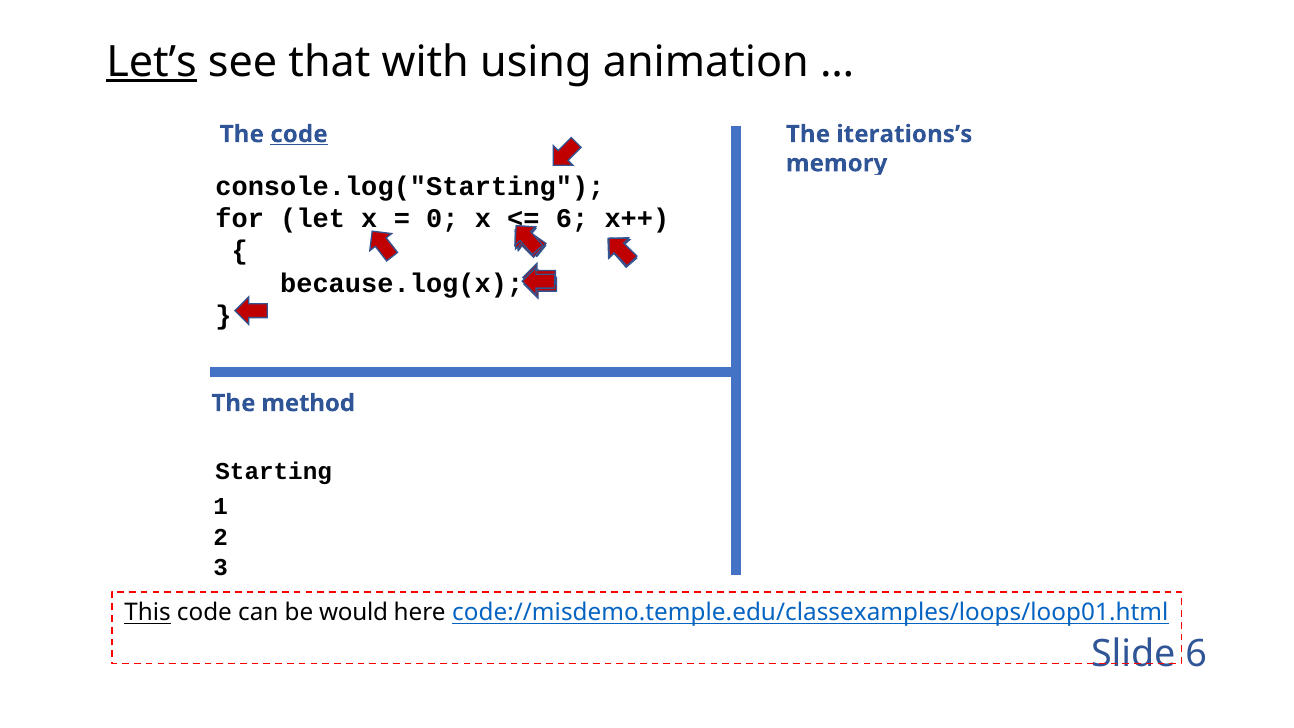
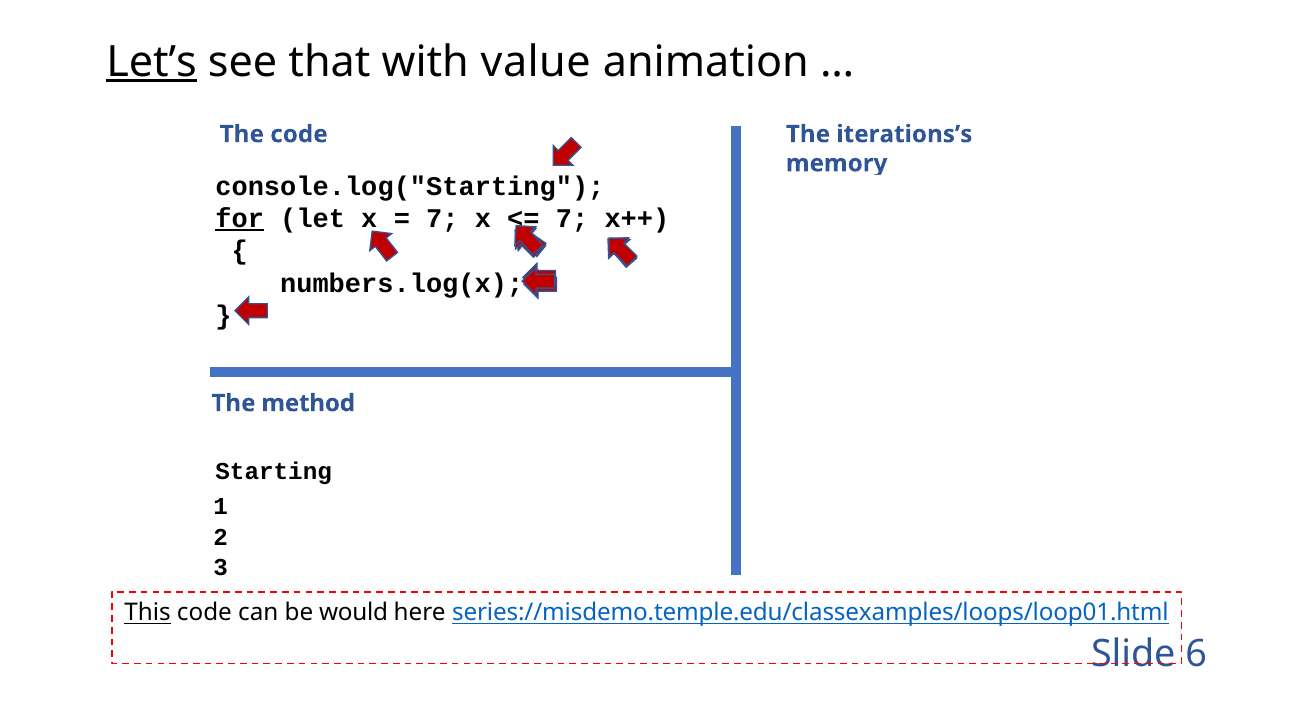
using: using -> value
code at (299, 134) underline: present -> none
for underline: none -> present
0 at (442, 218): 0 -> 7
6 at (572, 218): 6 -> 7
because.log(x: because.log(x -> numbers.log(x
code://misdemo.temple.edu/classexamples/loops/loop01.html: code://misdemo.temple.edu/classexamples/loops/loop01.html -> series://misdemo.temple.edu/classexamples/loops/loop01.html
